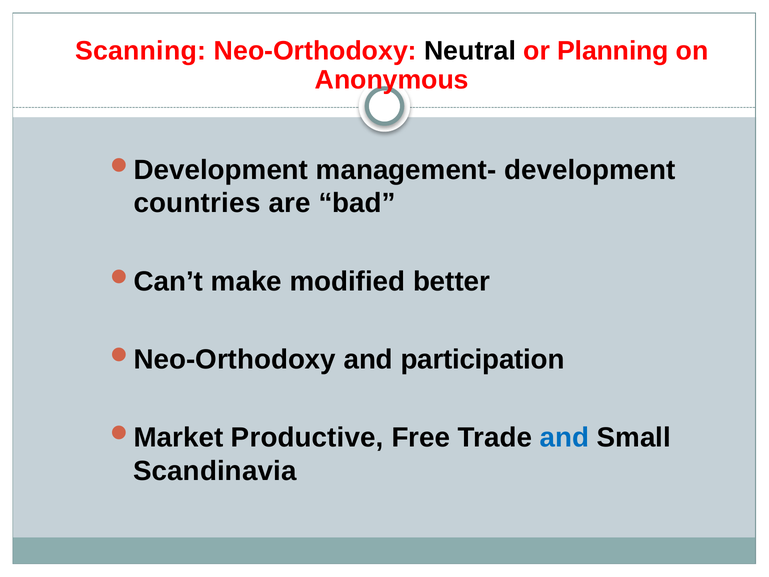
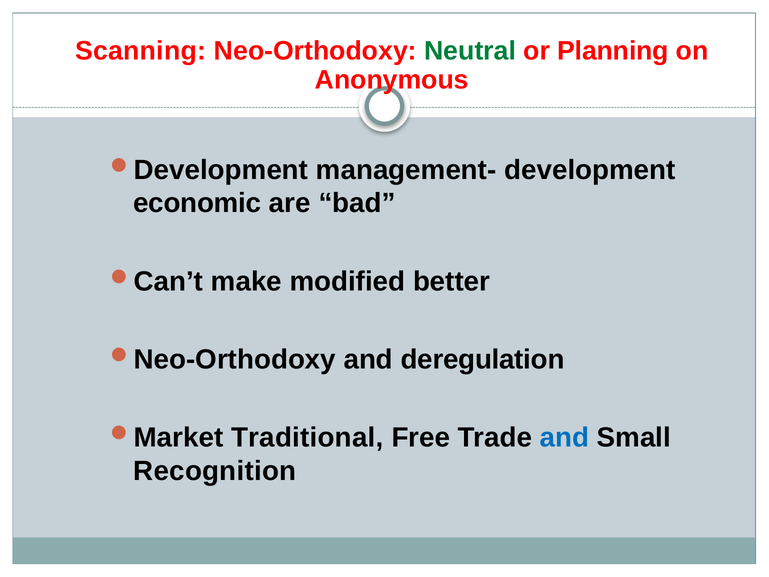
Neutral colour: black -> green
countries: countries -> economic
participation: participation -> deregulation
Productive: Productive -> Traditional
Scandinavia: Scandinavia -> Recognition
